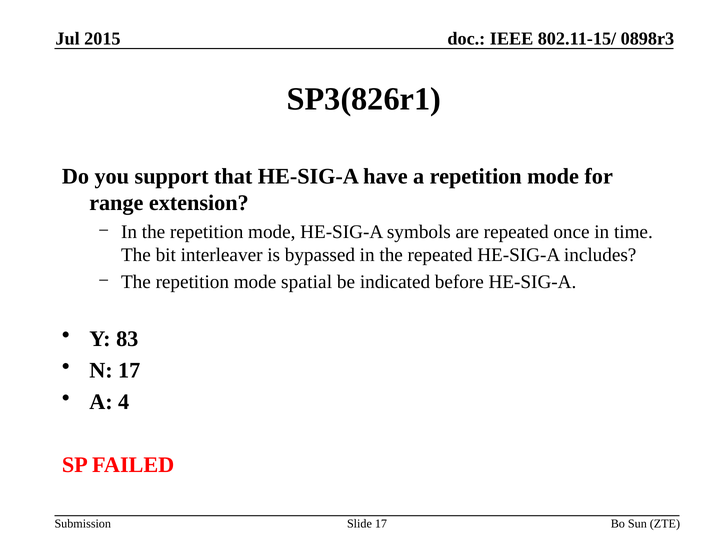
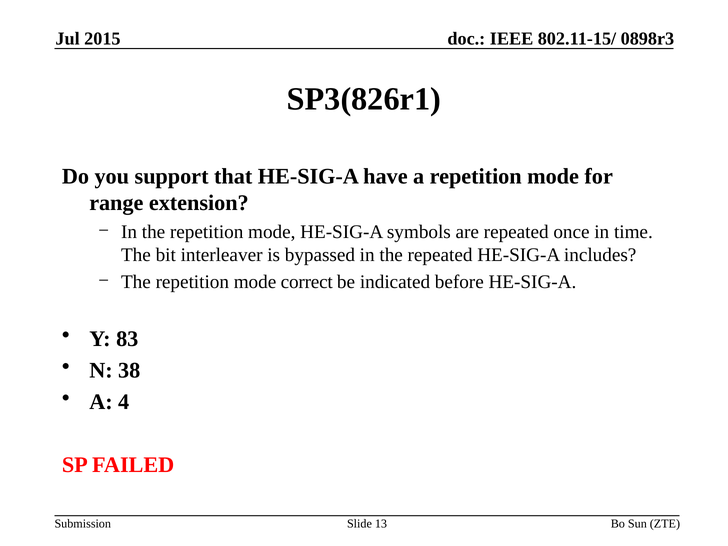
spatial: spatial -> correct
N 17: 17 -> 38
Slide 17: 17 -> 13
